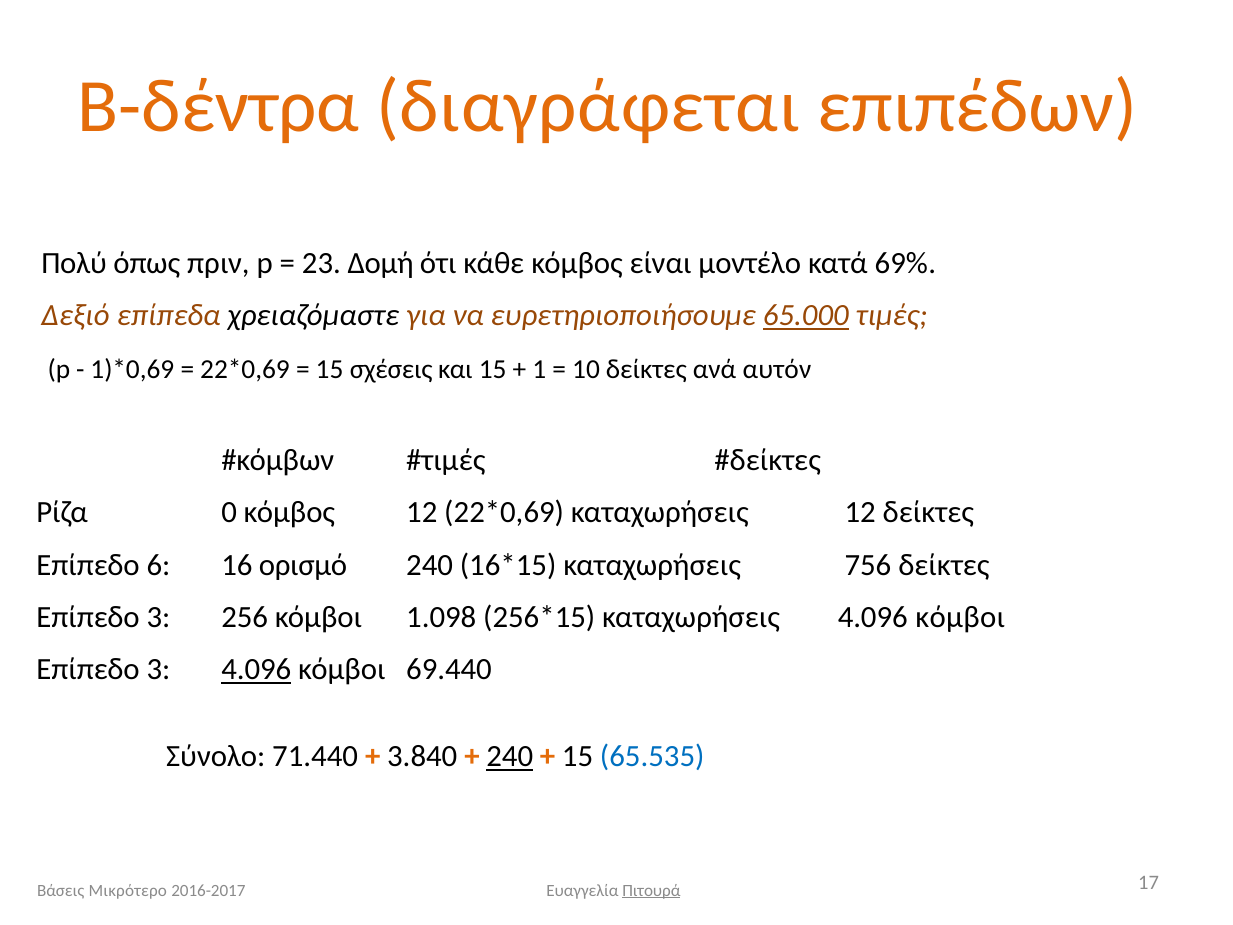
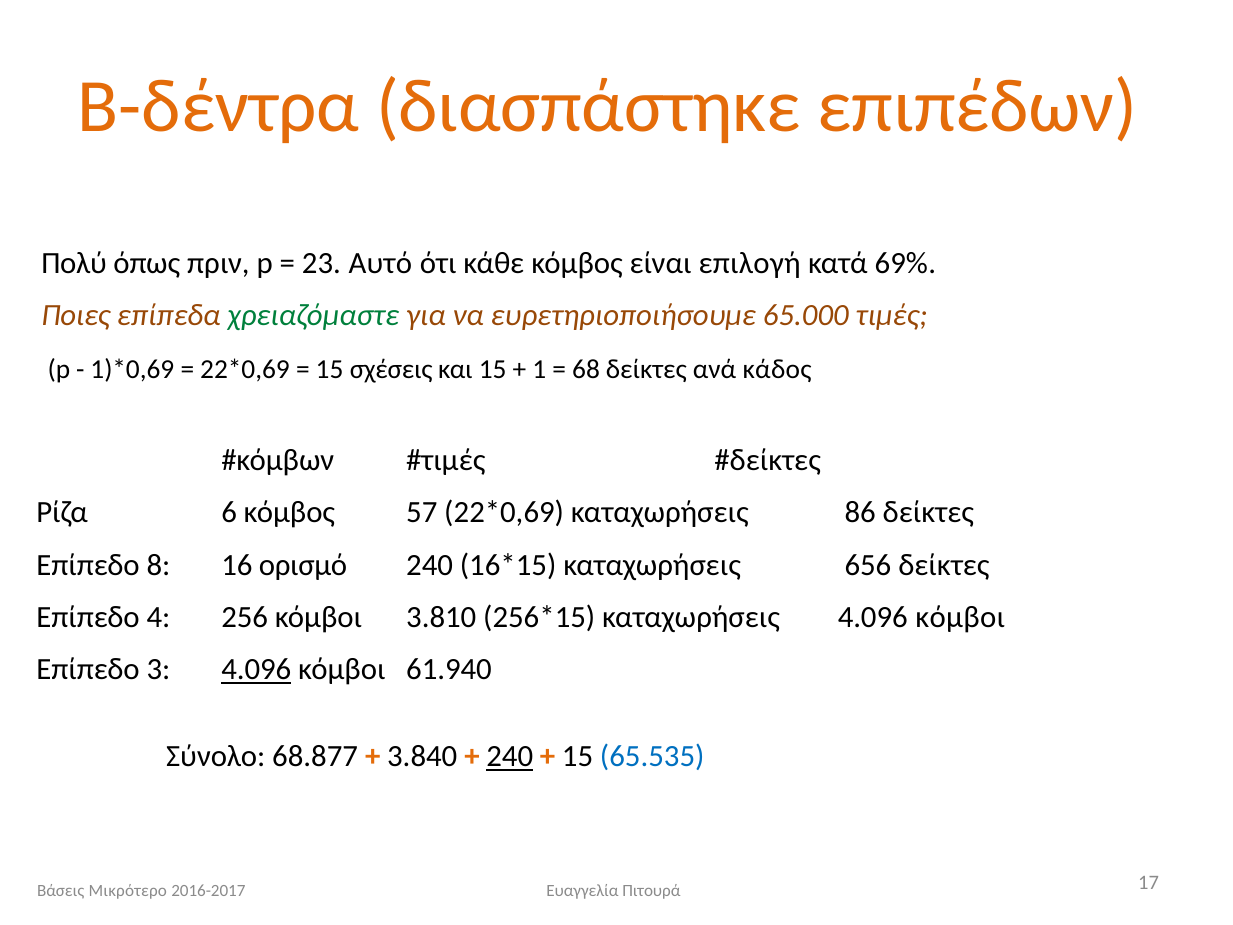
διαγράφεται: διαγράφεται -> διασπάστηκε
Δομή: Δομή -> Αυτό
μοντέλο: μοντέλο -> επιλογή
Δεξιό: Δεξιό -> Ποιες
χρειαζόμαστε colour: black -> green
65.000 underline: present -> none
10: 10 -> 68
αυτόν: αυτόν -> κάδος
0: 0 -> 6
κόμβος 12: 12 -> 57
καταχωρήσεις 12: 12 -> 86
6: 6 -> 8
756: 756 -> 656
3 at (159, 617): 3 -> 4
1.098: 1.098 -> 3.810
69.440: 69.440 -> 61.940
71.440: 71.440 -> 68.877
Πιτουρά underline: present -> none
